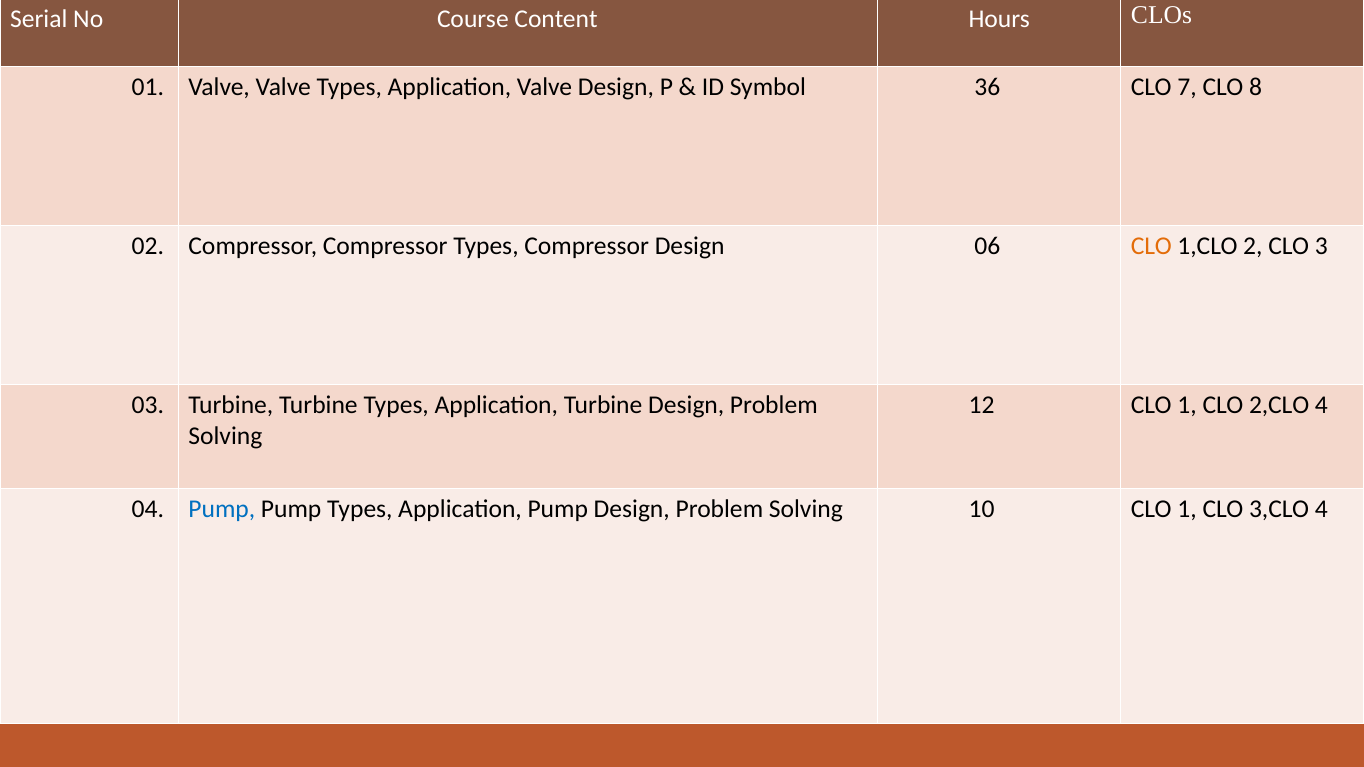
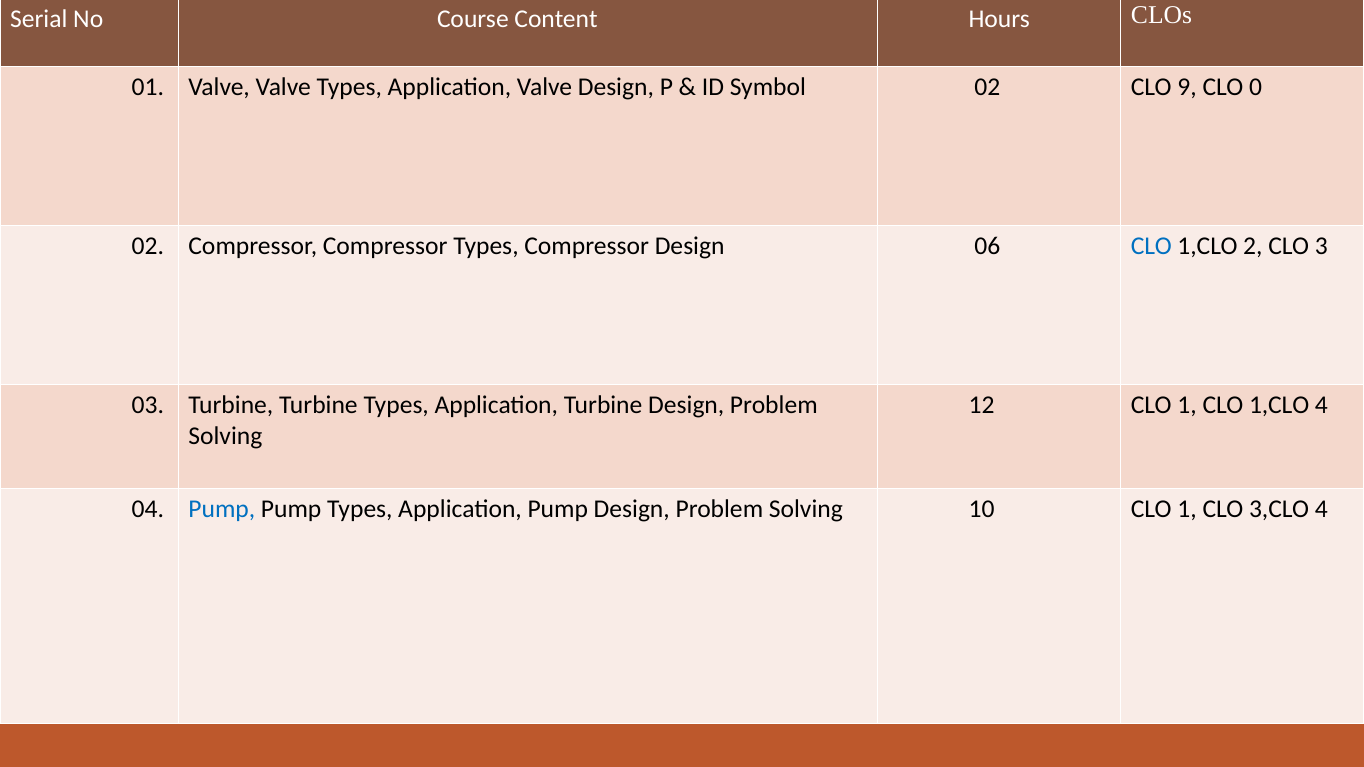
Symbol 36: 36 -> 02
7: 7 -> 9
8: 8 -> 0
CLO at (1151, 246) colour: orange -> blue
1 CLO 2,CLO: 2,CLO -> 1,CLO
